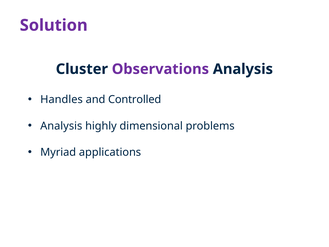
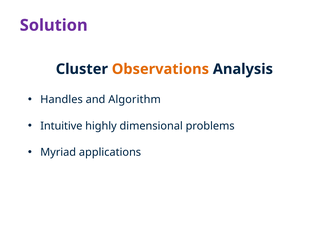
Observations colour: purple -> orange
Controlled: Controlled -> Algorithm
Analysis at (61, 126): Analysis -> Intuitive
